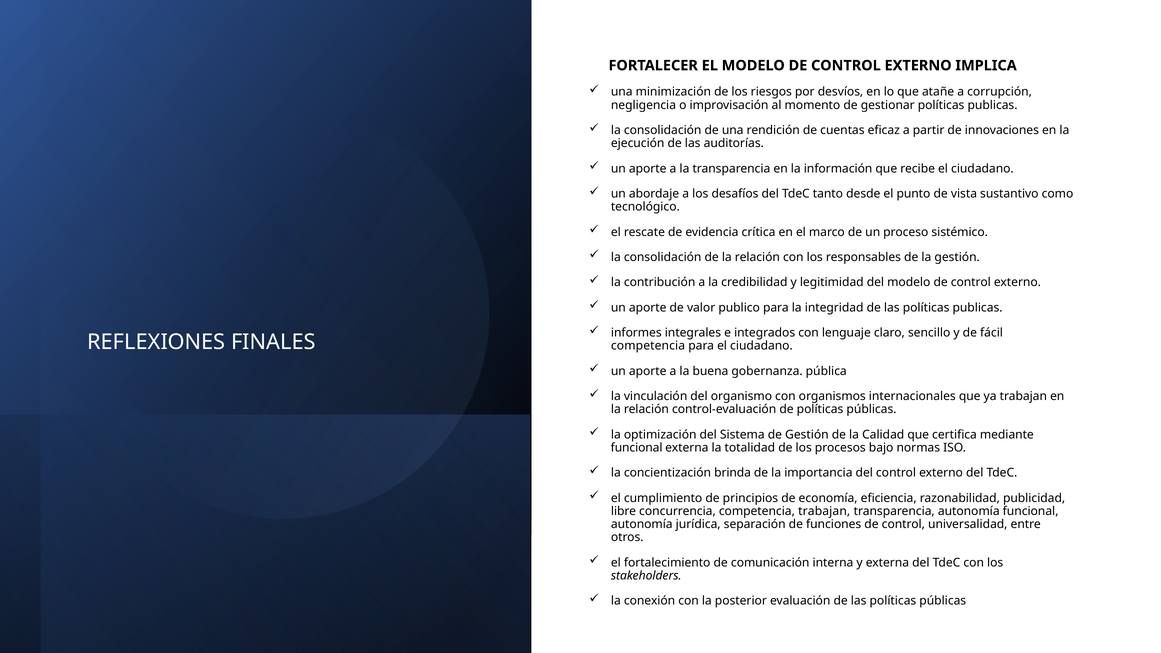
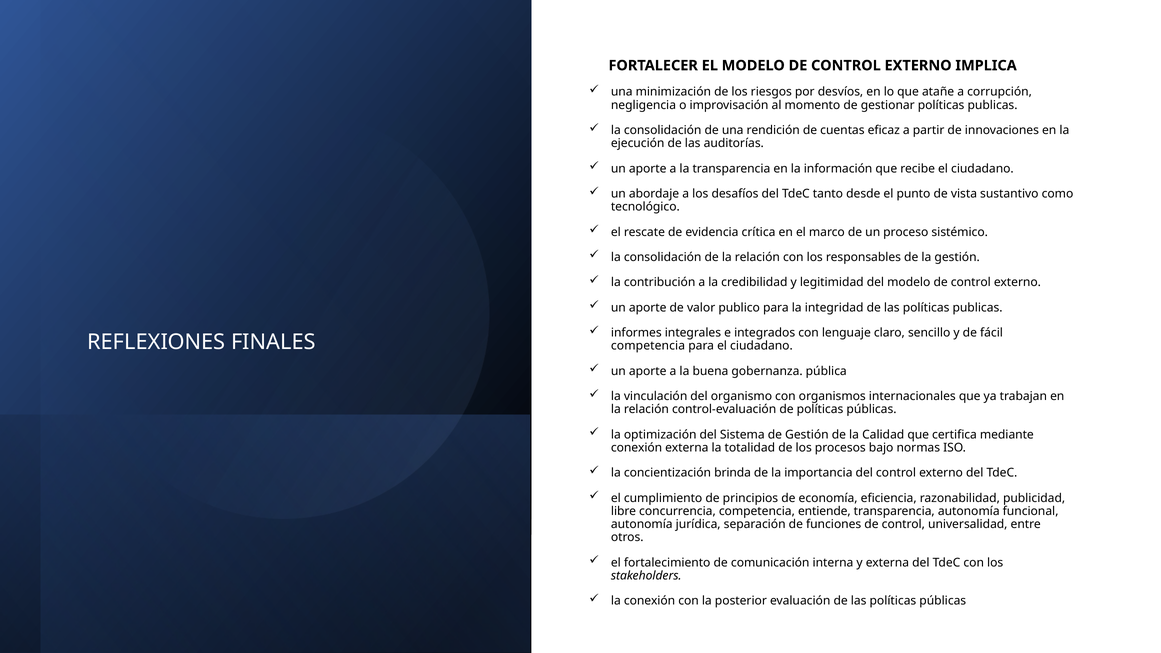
funcional at (637, 448): funcional -> conexión
competencia trabajan: trabajan -> entiende
